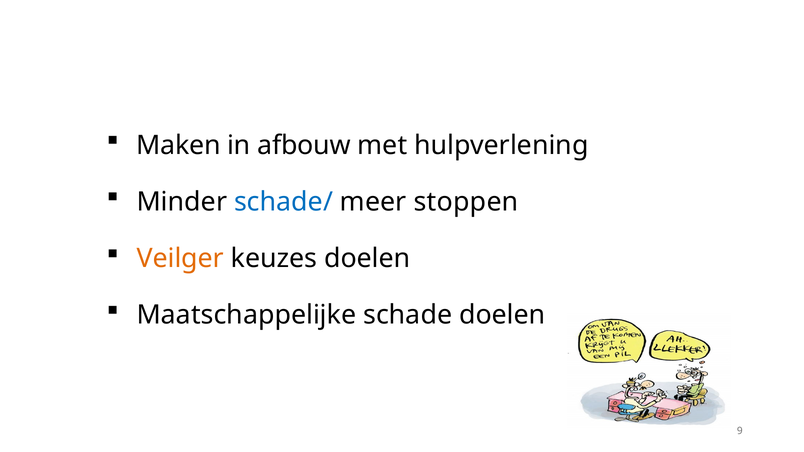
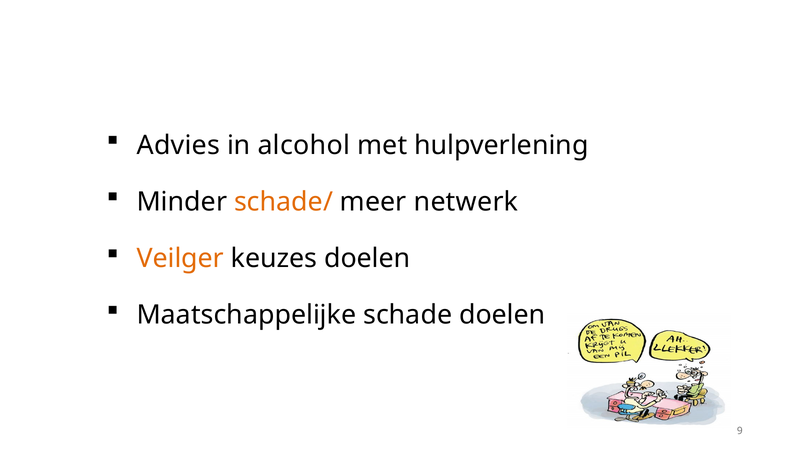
Maken: Maken -> Advies
afbouw: afbouw -> alcohol
schade/ colour: blue -> orange
stoppen: stoppen -> netwerk
